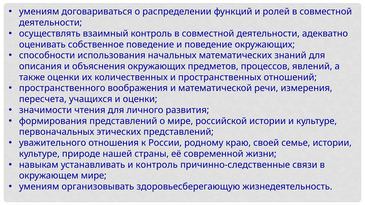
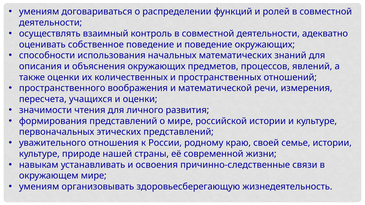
и контроль: контроль -> освоения
